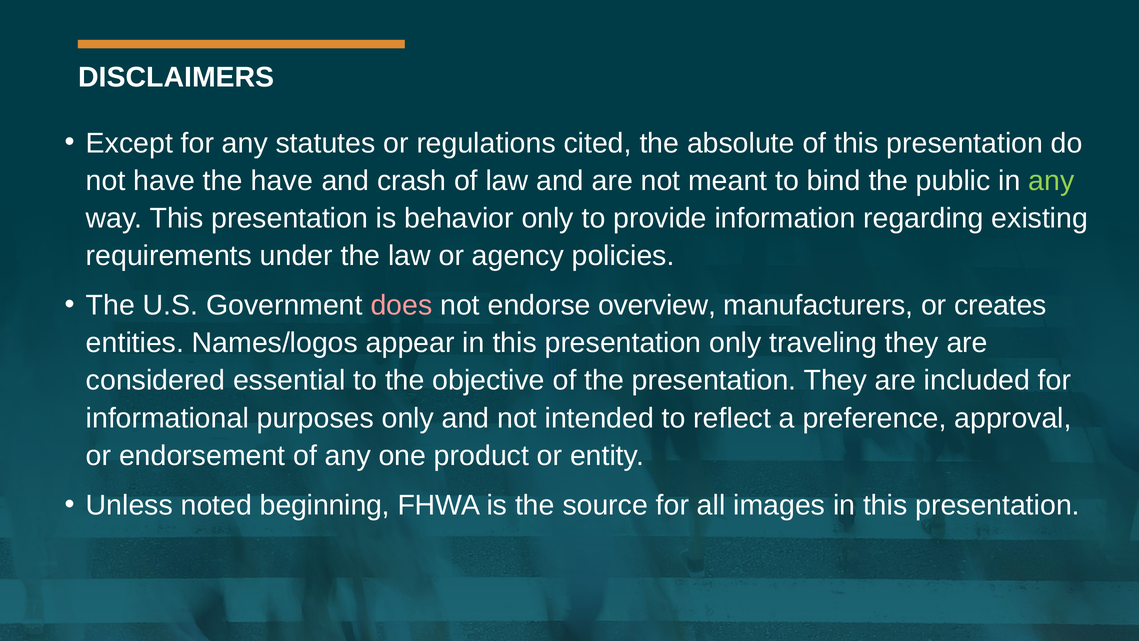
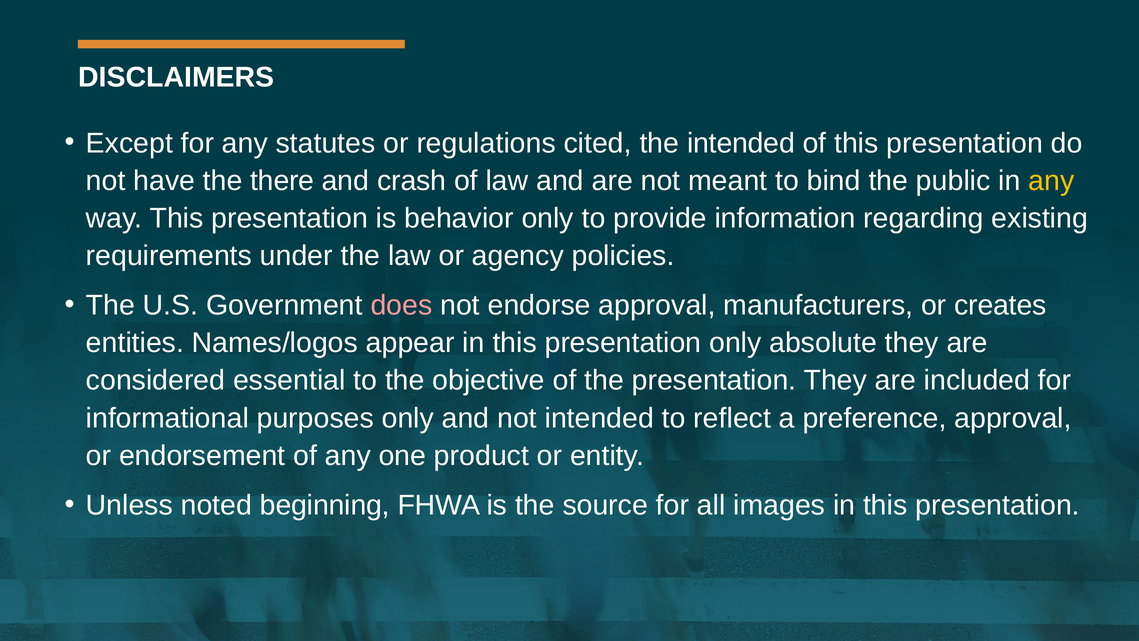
the absolute: absolute -> intended
the have: have -> there
any at (1051, 181) colour: light green -> yellow
endorse overview: overview -> approval
traveling: traveling -> absolute
